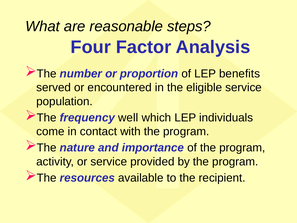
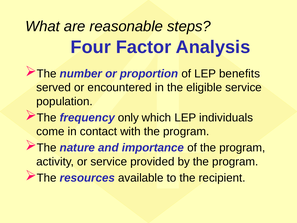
well: well -> only
